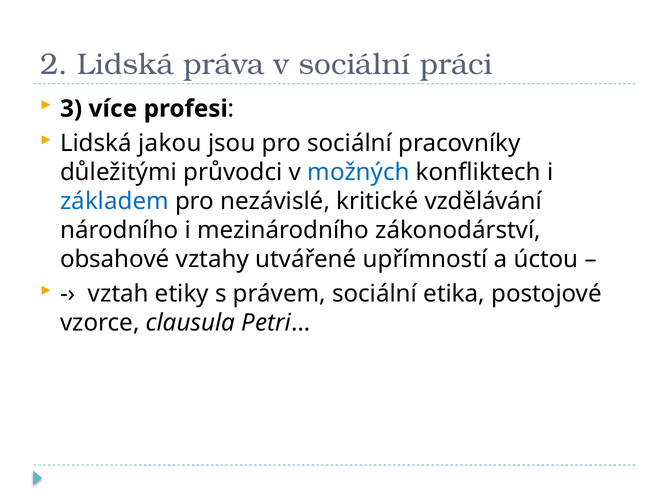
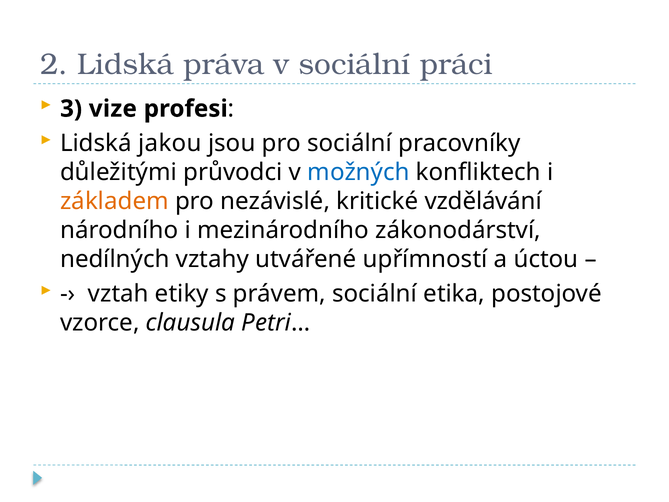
více: více -> vize
základem colour: blue -> orange
obsahové: obsahové -> nedílných
